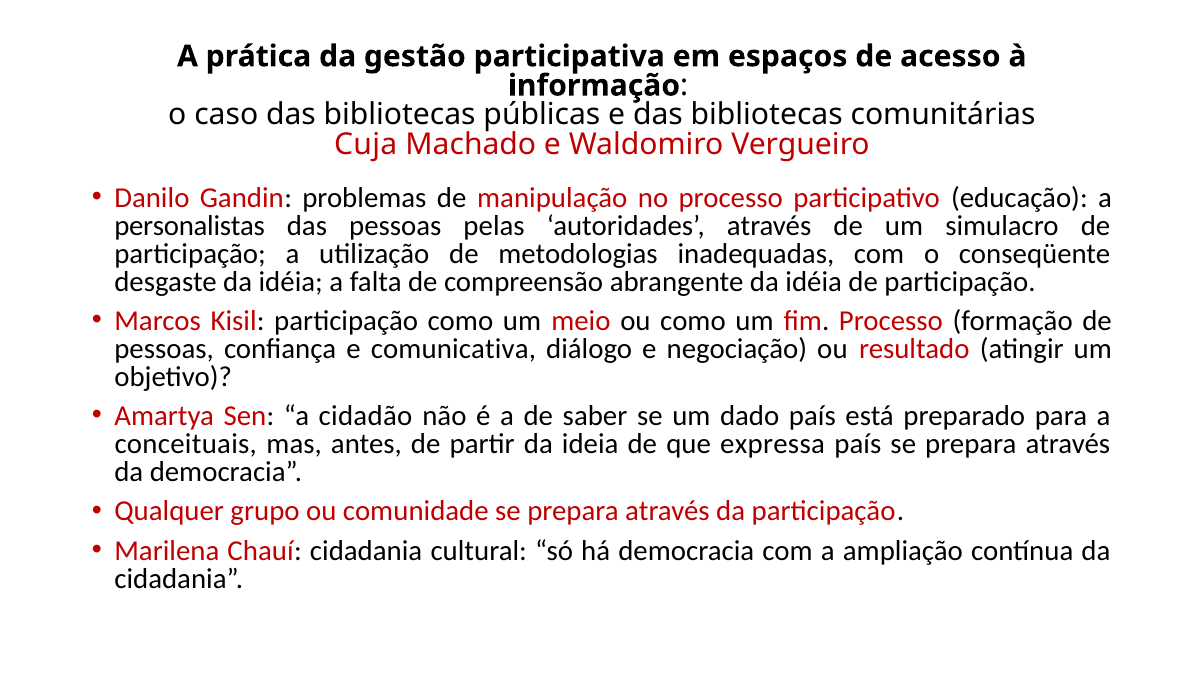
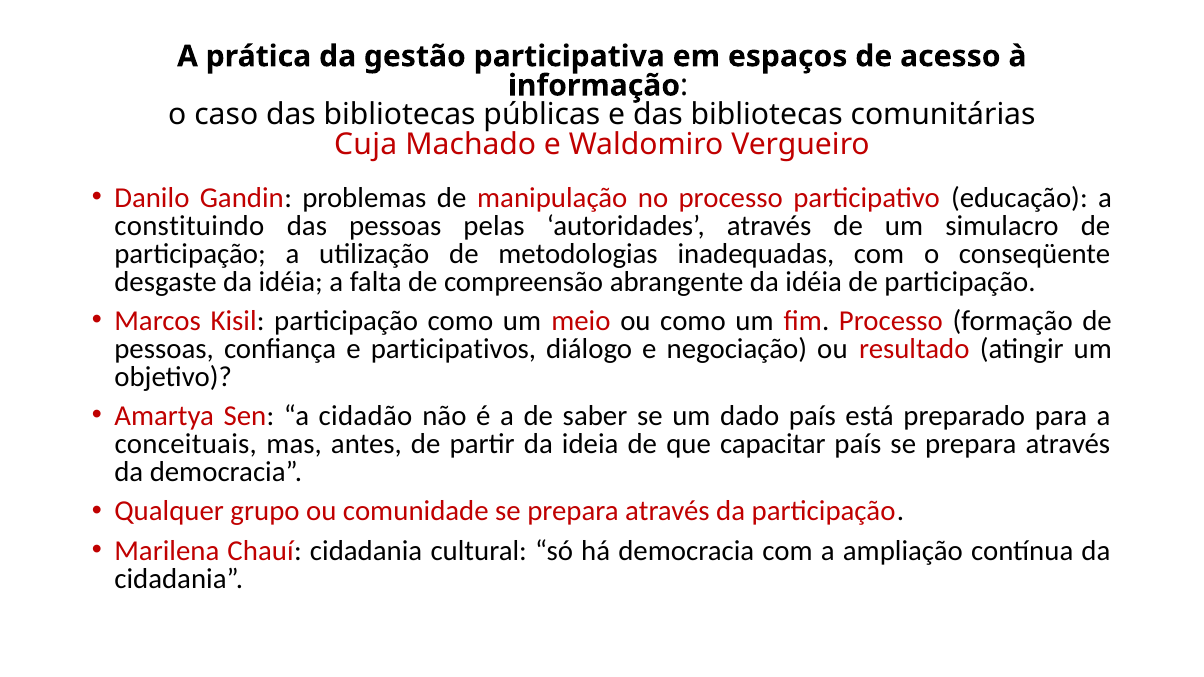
personalistas: personalistas -> constituindo
comunicativa: comunicativa -> participativos
expressa: expressa -> capacitar
